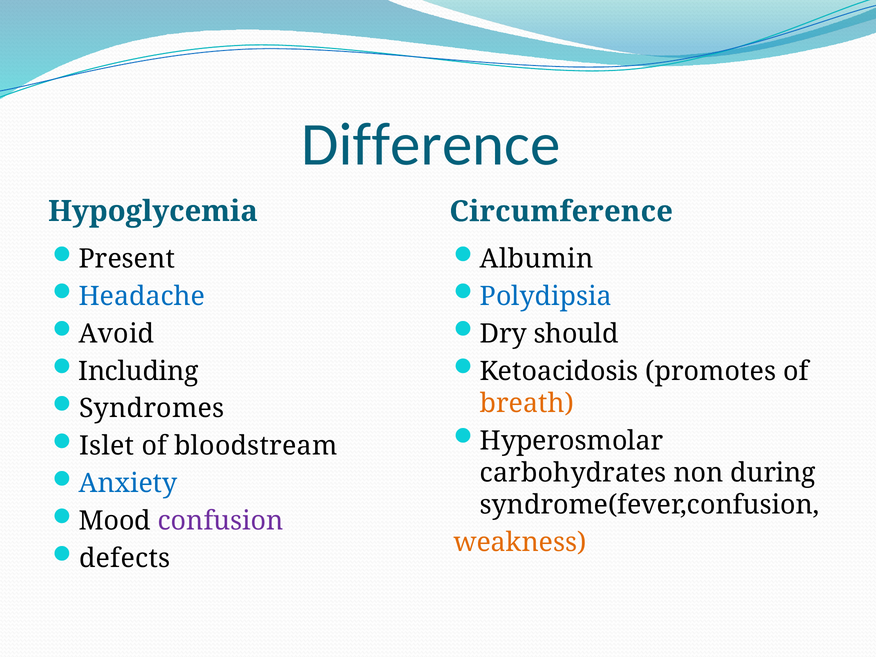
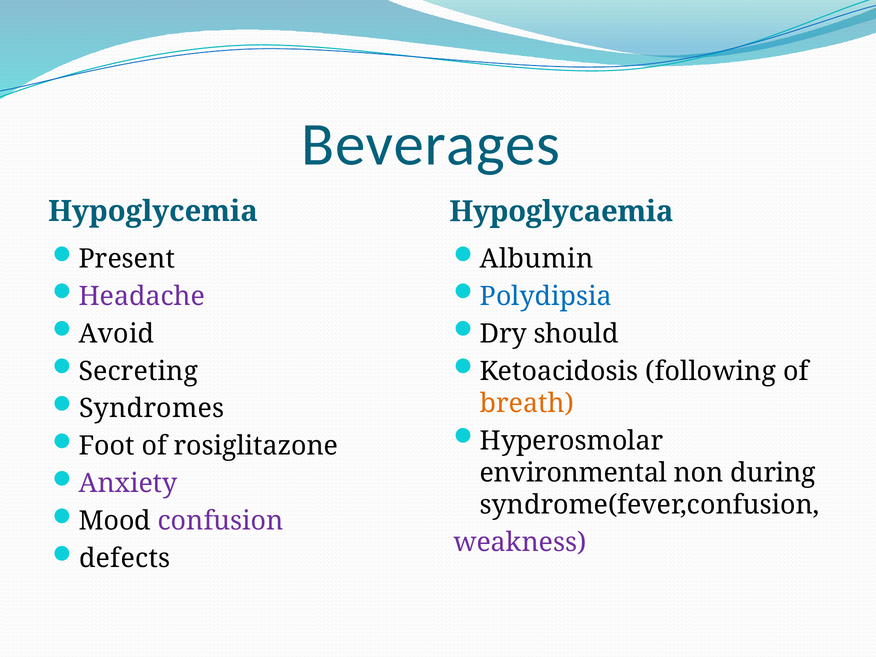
Difference: Difference -> Beverages
Circumference: Circumference -> Hypoglycaemia
Headache colour: blue -> purple
Including: Including -> Secreting
promotes: promotes -> following
Islet: Islet -> Foot
bloodstream: bloodstream -> rosiglitazone
carbohydrates: carbohydrates -> environmental
Anxiety colour: blue -> purple
weakness colour: orange -> purple
